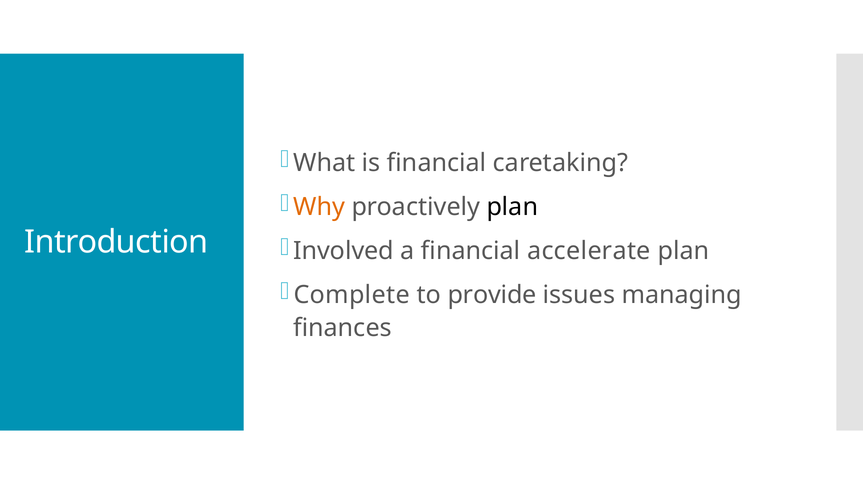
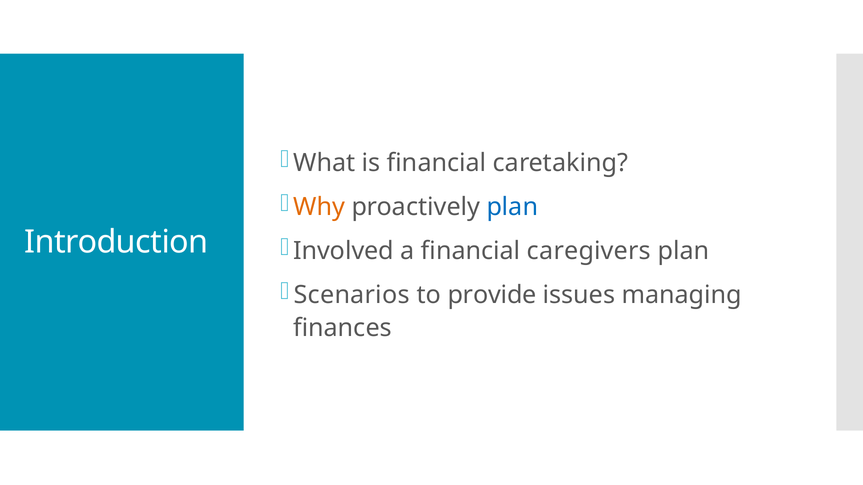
plan at (512, 207) colour: black -> blue
accelerate: accelerate -> caregivers
Complete: Complete -> Scenarios
